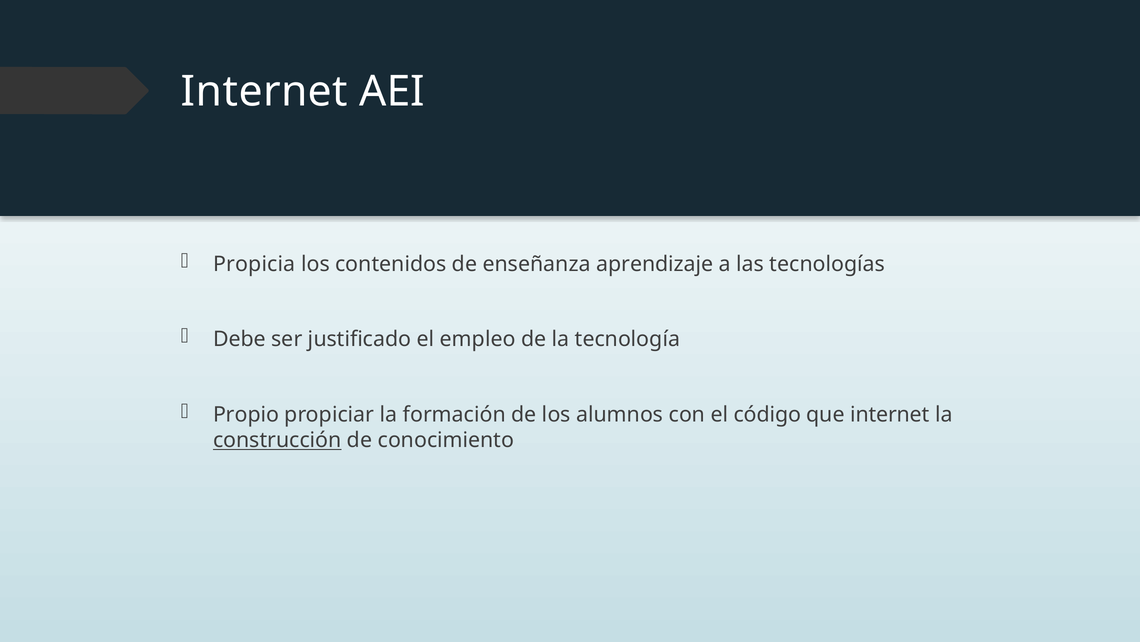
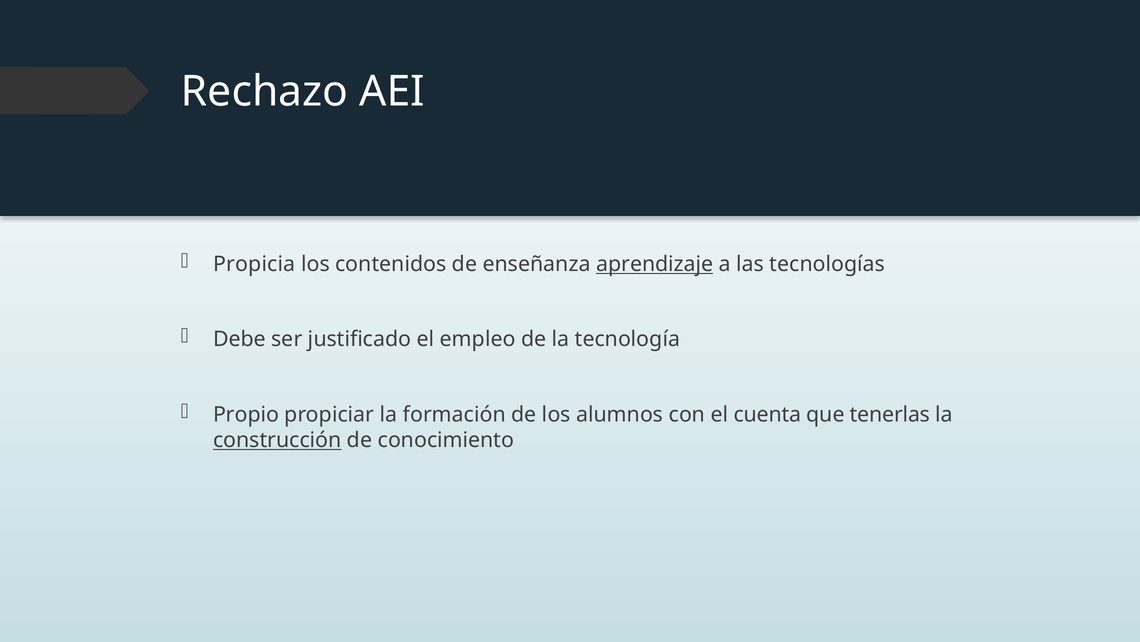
Internet at (264, 91): Internet -> Rechazo
aprendizaje underline: none -> present
código: código -> cuenta
que internet: internet -> tenerlas
